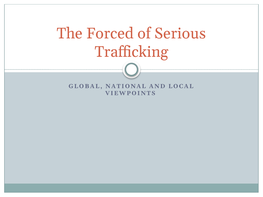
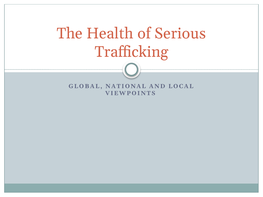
Forced: Forced -> Health
